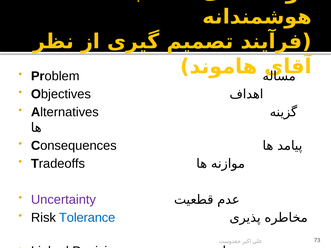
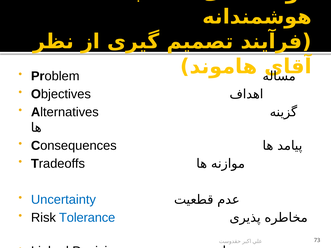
Uncertainty colour: purple -> blue
